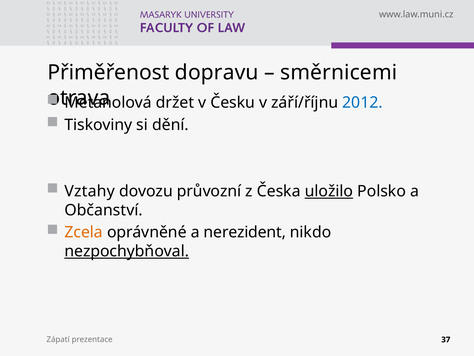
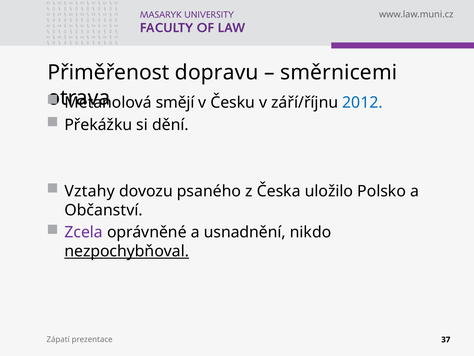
držet: držet -> smějí
Tiskoviny: Tiskoviny -> Překážku
průvozní: průvozní -> psaného
uložilo underline: present -> none
Zcela colour: orange -> purple
nerezident: nerezident -> usnadnění
